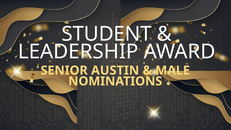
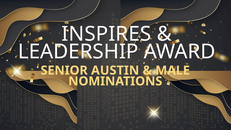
STUDENT: STUDENT -> INSPIRES
